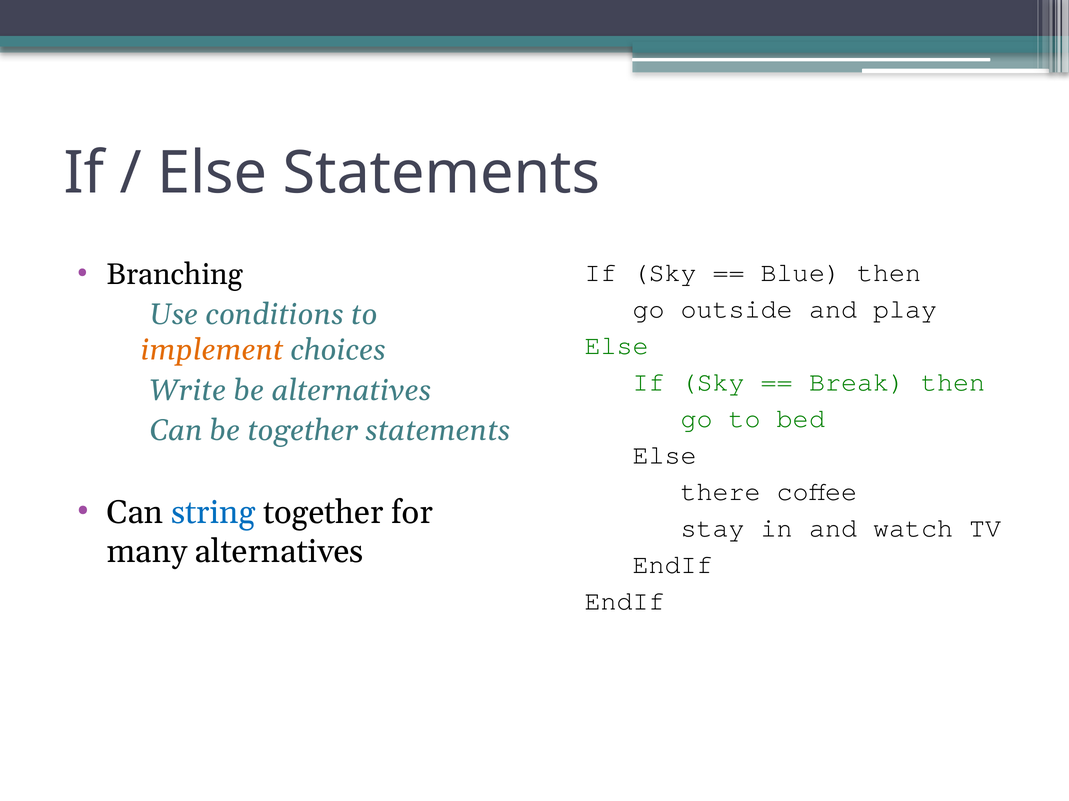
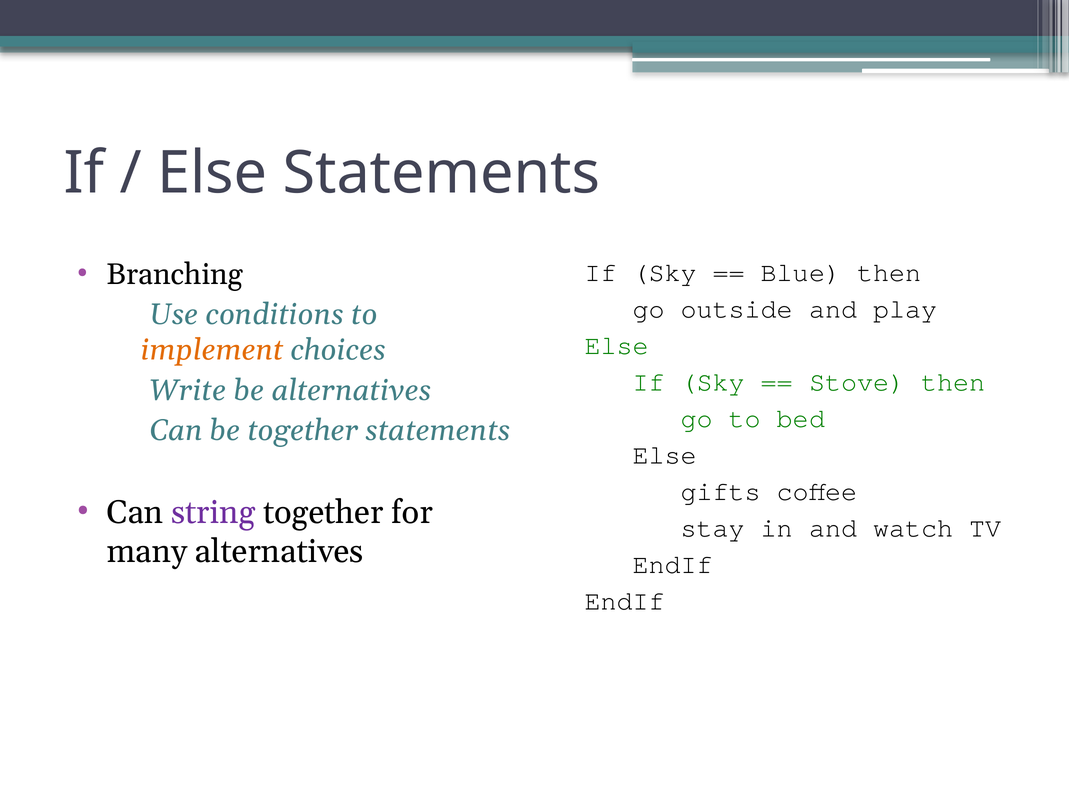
Break: Break -> Stove
there: there -> gifts
string colour: blue -> purple
